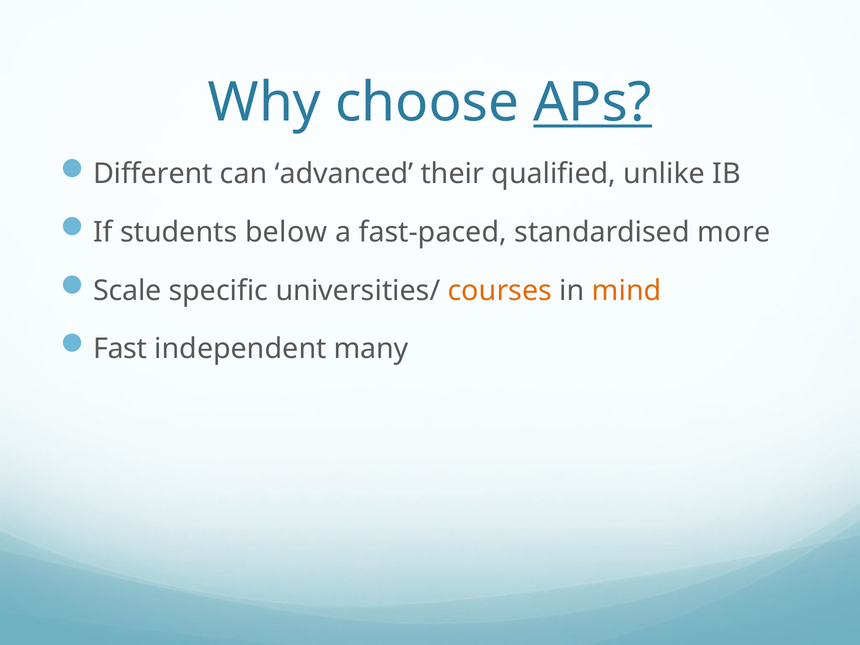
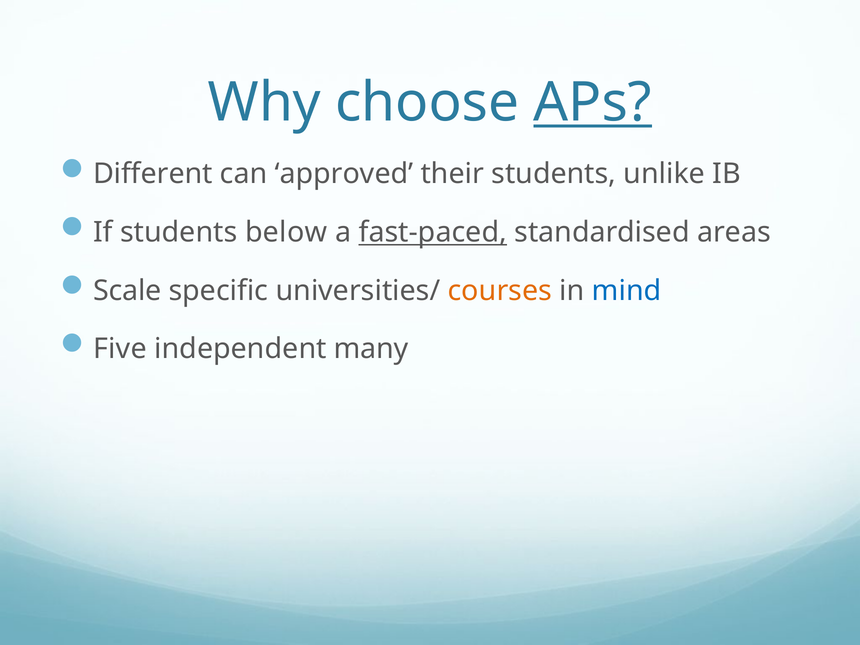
advanced: advanced -> approved
their qualified: qualified -> students
fast-paced underline: none -> present
more: more -> areas
mind colour: orange -> blue
Fast: Fast -> Five
